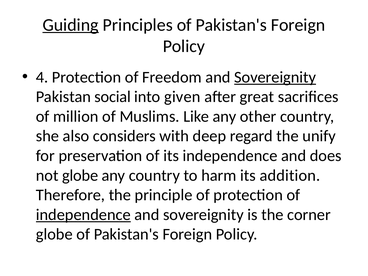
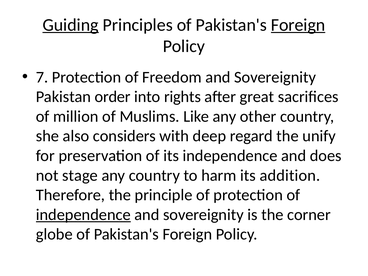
Foreign at (298, 25) underline: none -> present
4: 4 -> 7
Sovereignity at (275, 77) underline: present -> none
social: social -> order
given: given -> rights
not globe: globe -> stage
